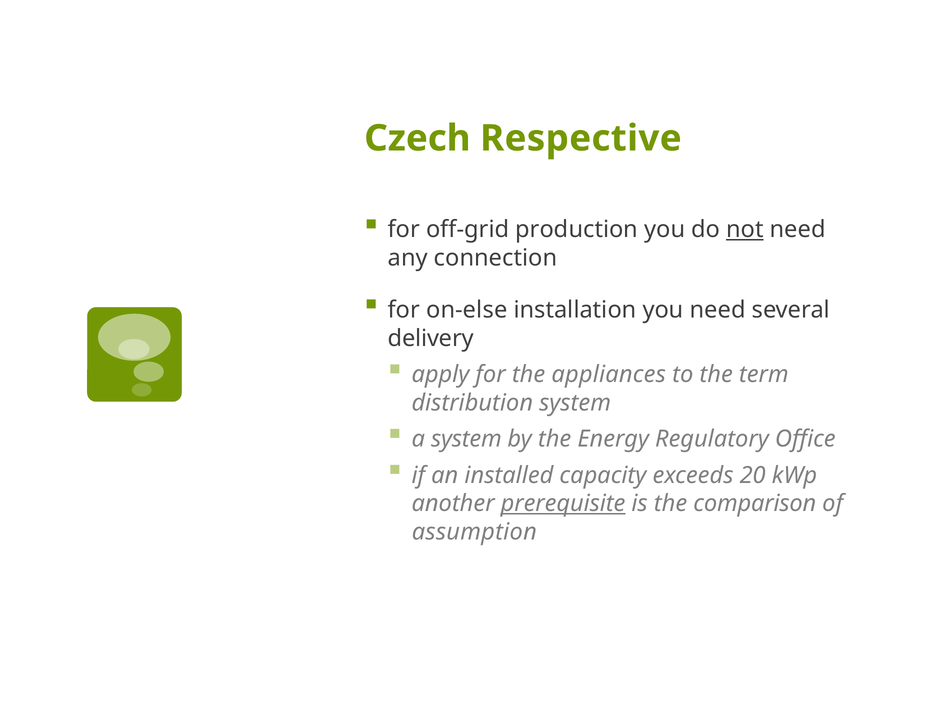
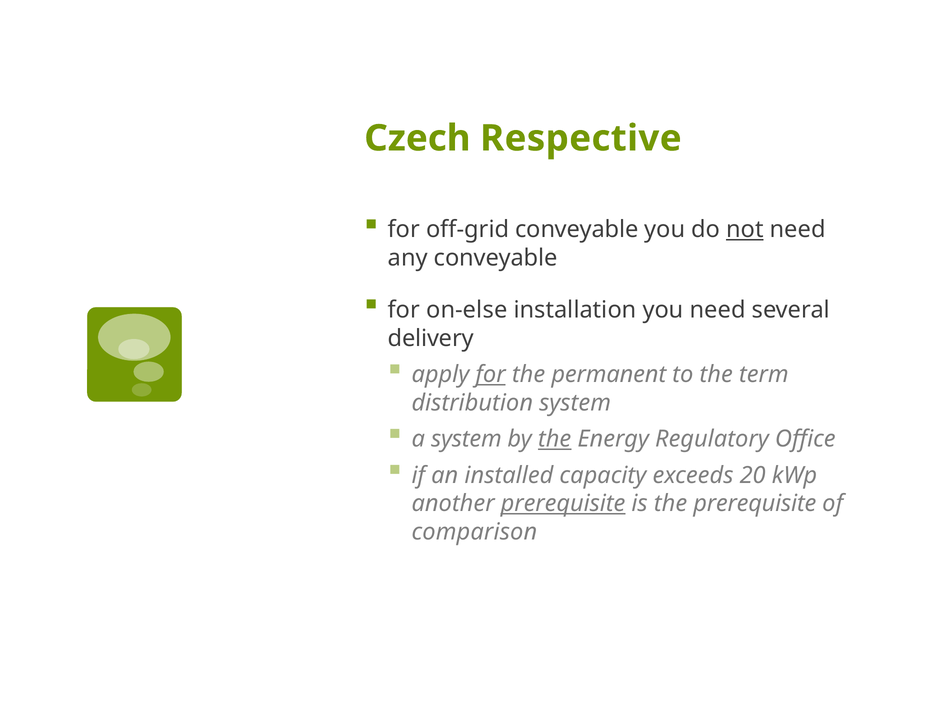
off-grid production: production -> conveyable
any connection: connection -> conveyable
for at (491, 375) underline: none -> present
appliances: appliances -> permanent
the at (555, 439) underline: none -> present
the comparison: comparison -> prerequisite
assumption: assumption -> comparison
